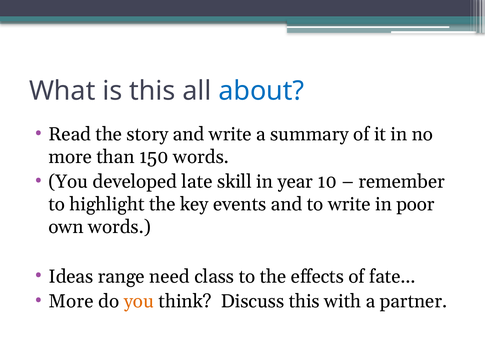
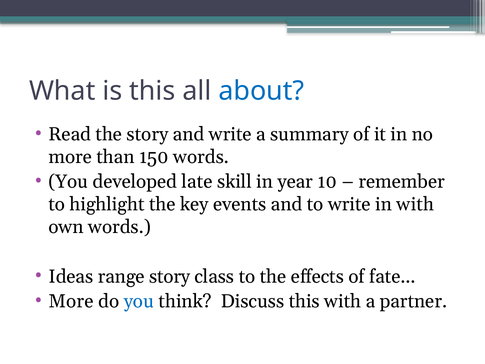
in poor: poor -> with
range need: need -> story
you at (139, 301) colour: orange -> blue
